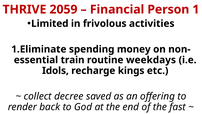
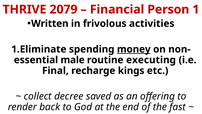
2059: 2059 -> 2079
Limited: Limited -> Written
money underline: none -> present
train: train -> male
weekdays: weekdays -> executing
Idols: Idols -> Final
